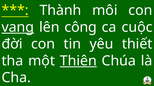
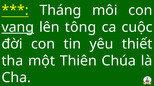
Thành: Thành -> Tháng
công: công -> tông
Thiên underline: present -> none
